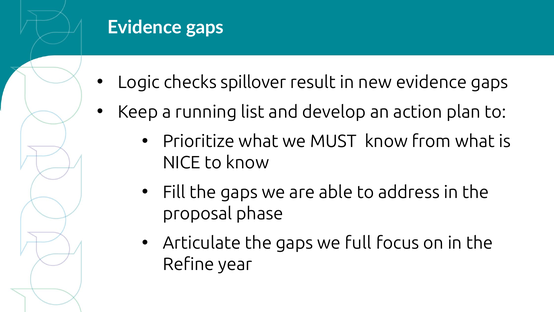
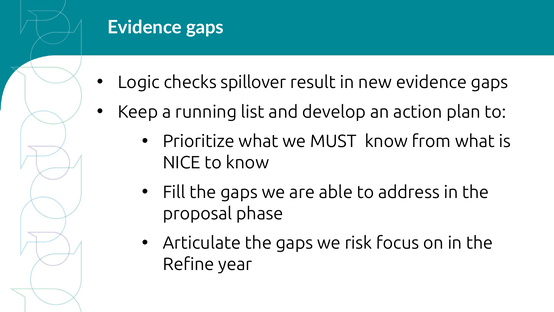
full: full -> risk
